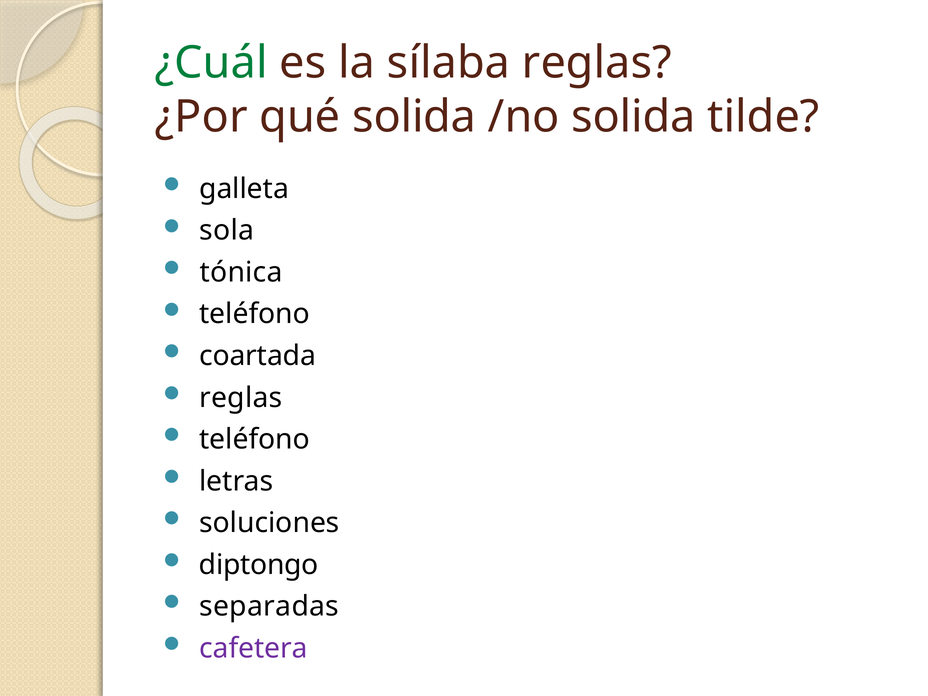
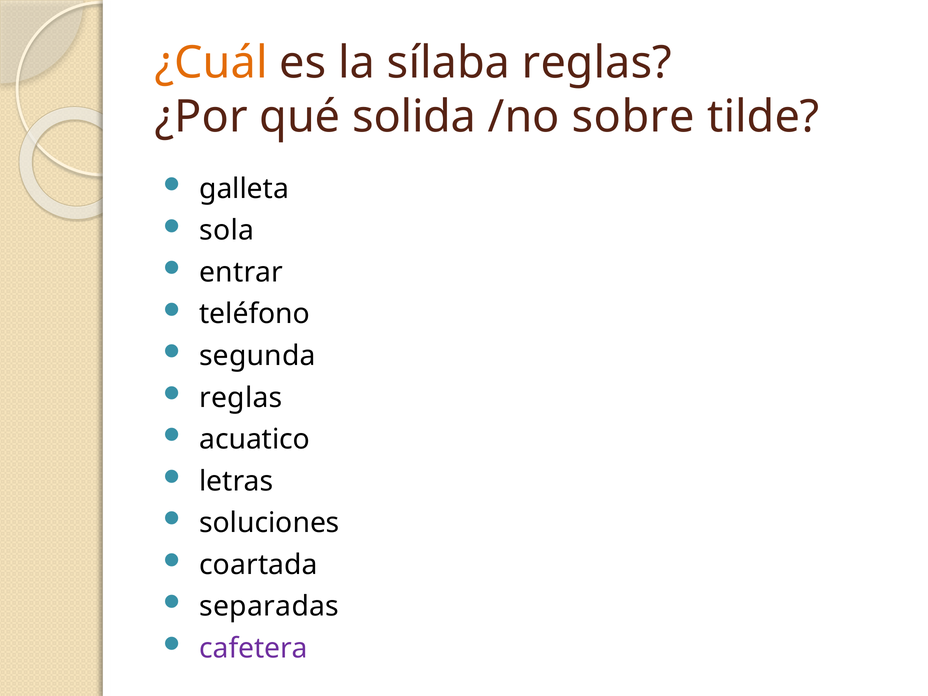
¿Cuál colour: green -> orange
/no solida: solida -> sobre
tónica: tónica -> entrar
coartada: coartada -> segunda
teléfono at (255, 439): teléfono -> acuatico
diptongo: diptongo -> coartada
